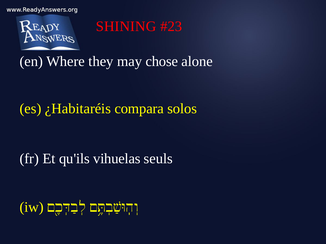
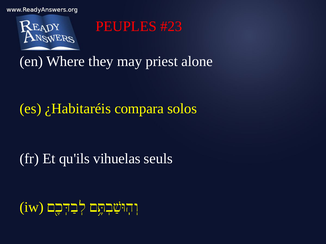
SHINING: SHINING -> PEUPLES
chose: chose -> priest
